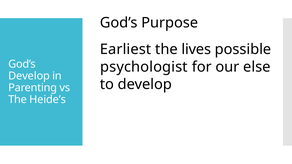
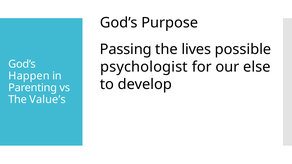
Earliest: Earliest -> Passing
Develop at (29, 76): Develop -> Happen
Heide’s: Heide’s -> Value’s
